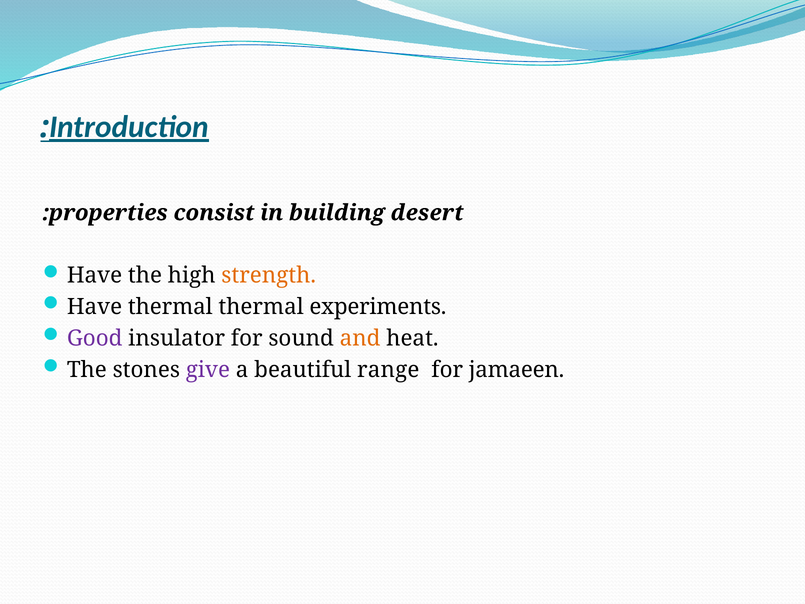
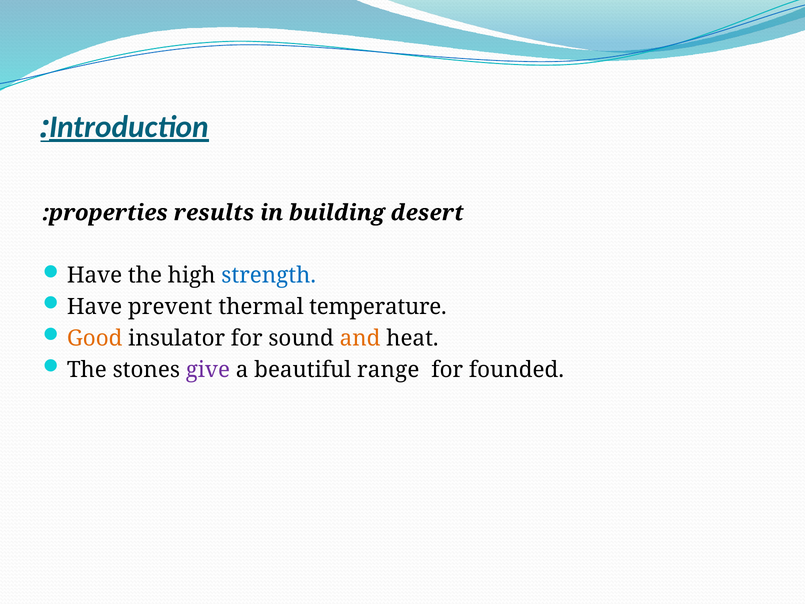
consist: consist -> results
strength colour: orange -> blue
Have thermal: thermal -> prevent
experiments: experiments -> temperature
Good colour: purple -> orange
jamaeen: jamaeen -> founded
